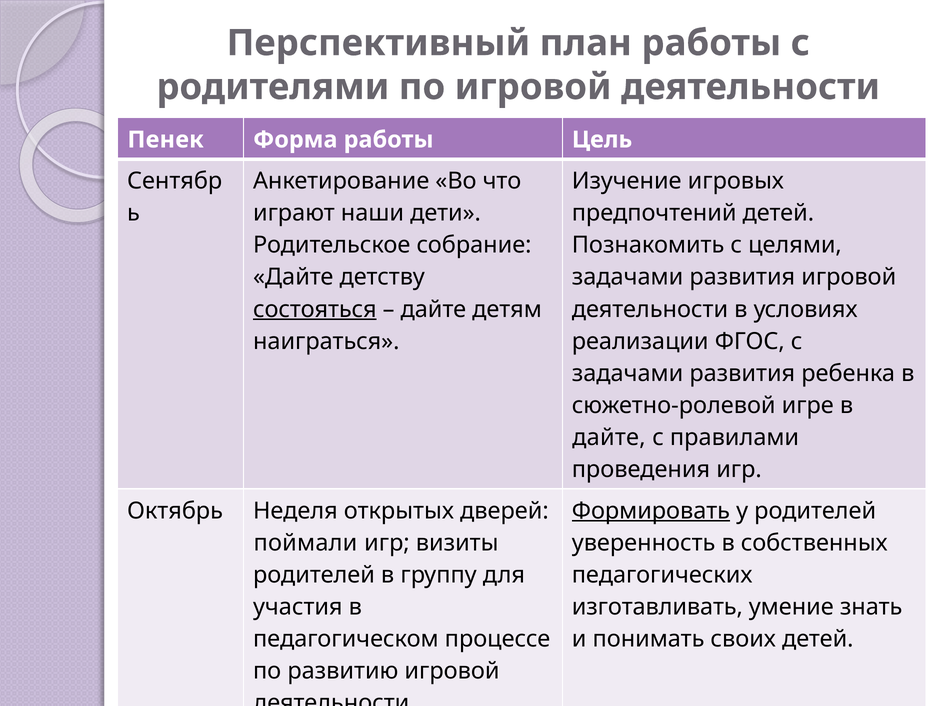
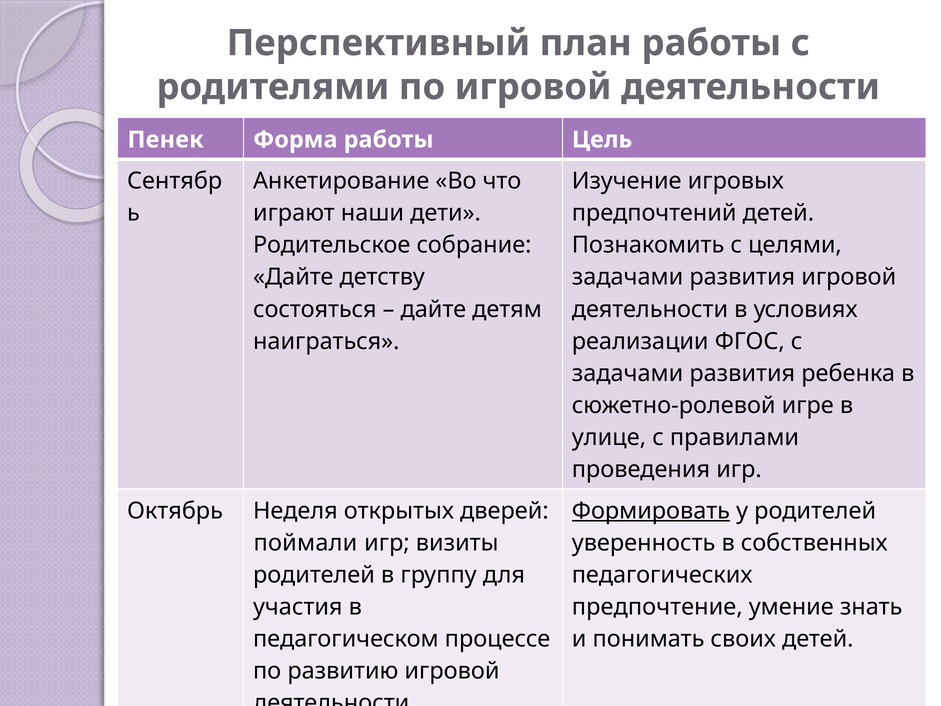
состояться underline: present -> none
дайте at (609, 437): дайте -> улице
изготавливать: изготавливать -> предпочтение
